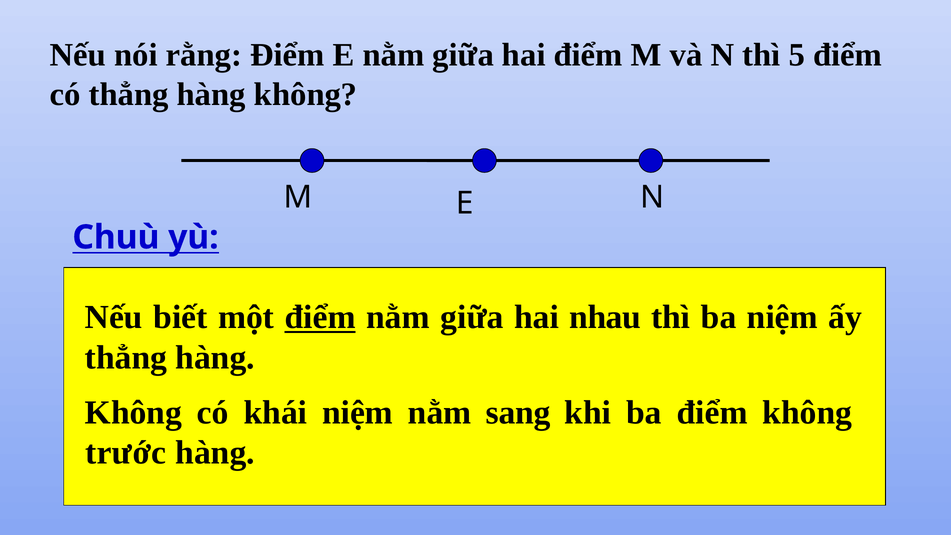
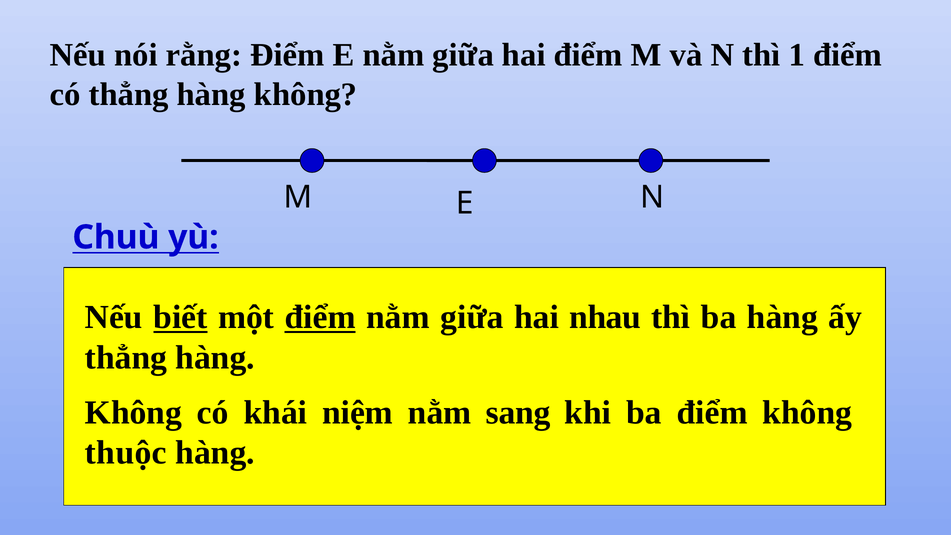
5: 5 -> 1
biết underline: none -> present
ba niệm: niệm -> hàng
trước: trước -> thuộc
